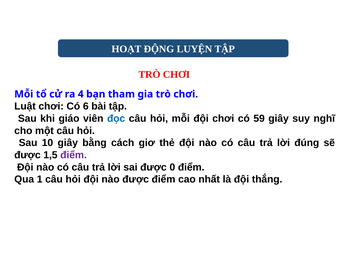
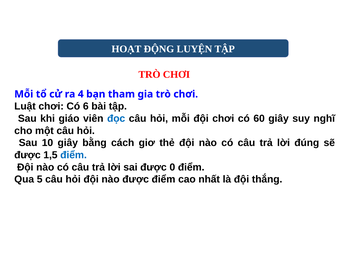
59: 59 -> 60
điểm at (74, 155) colour: purple -> blue
1: 1 -> 5
